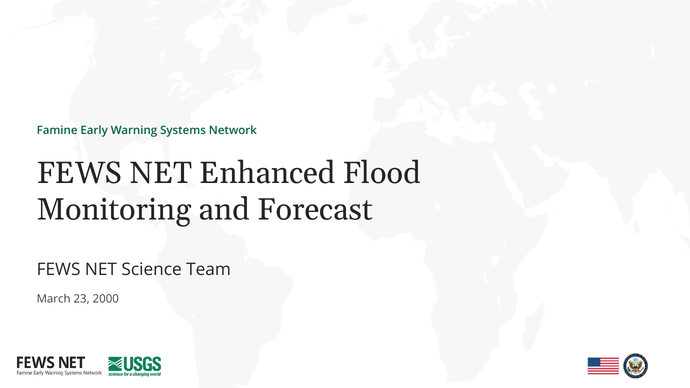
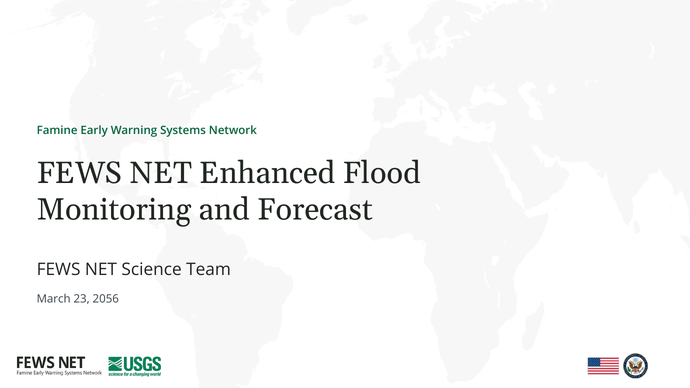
2000: 2000 -> 2056
